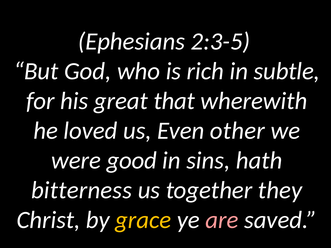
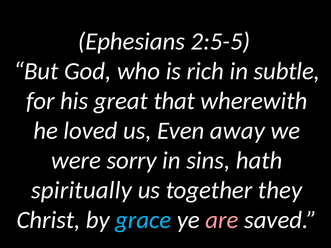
2:3-5: 2:3-5 -> 2:5-5
other: other -> away
good: good -> sorry
bitterness: bitterness -> spiritually
grace colour: yellow -> light blue
